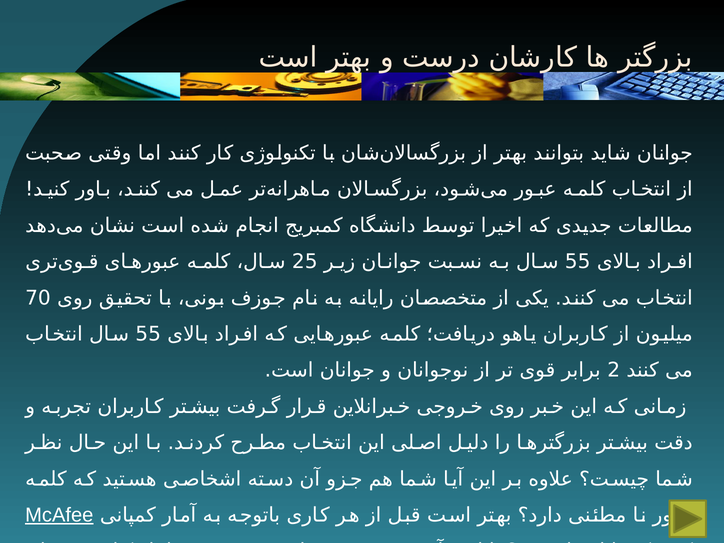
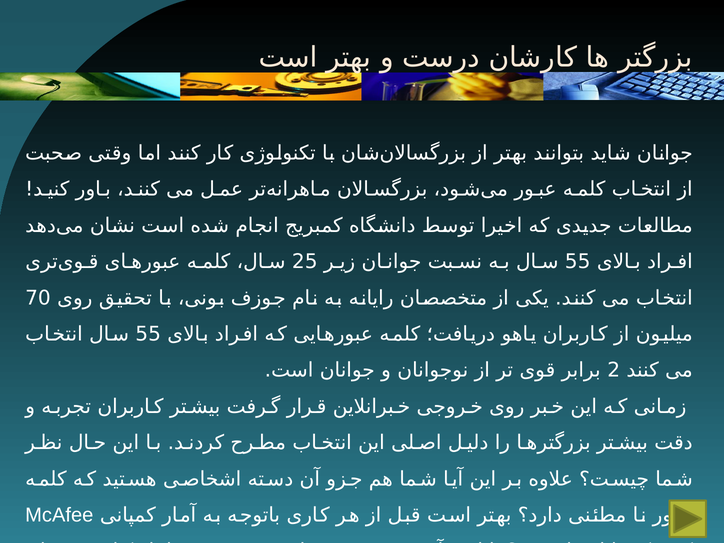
McAfee underline: present -> none
